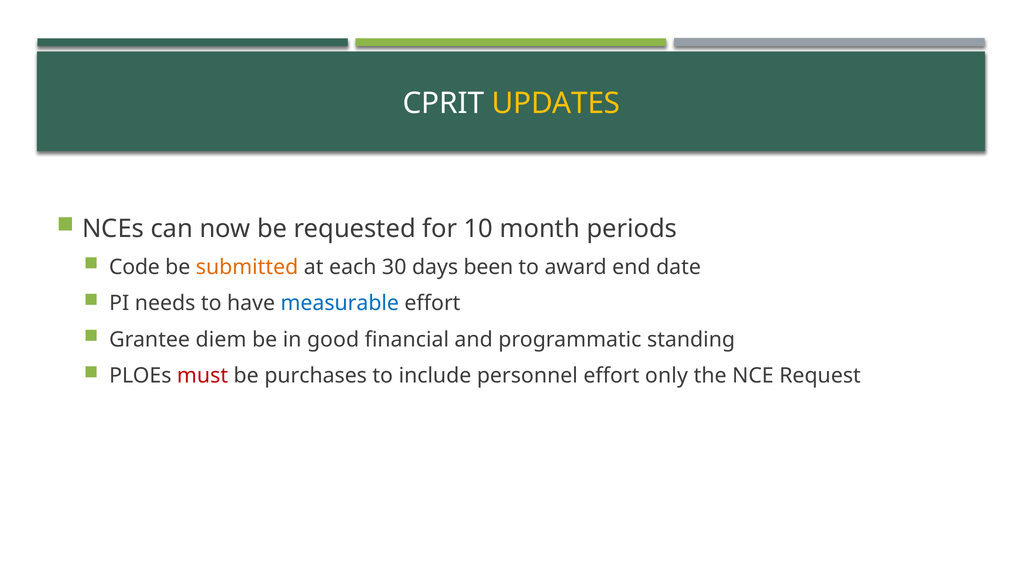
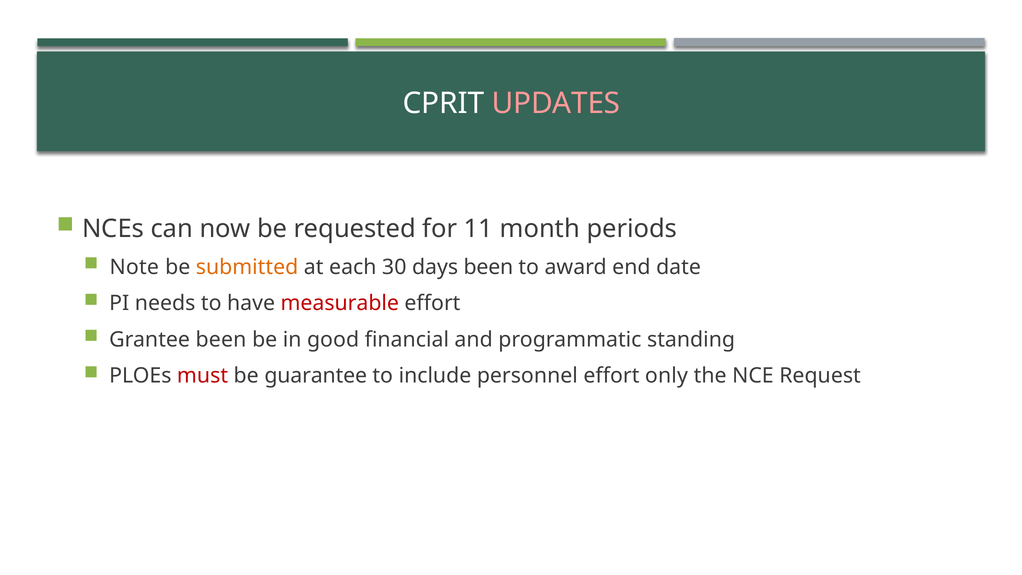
UPDATES colour: yellow -> pink
10: 10 -> 11
Code: Code -> Note
measurable colour: blue -> red
Grantee diem: diem -> been
purchases: purchases -> guarantee
